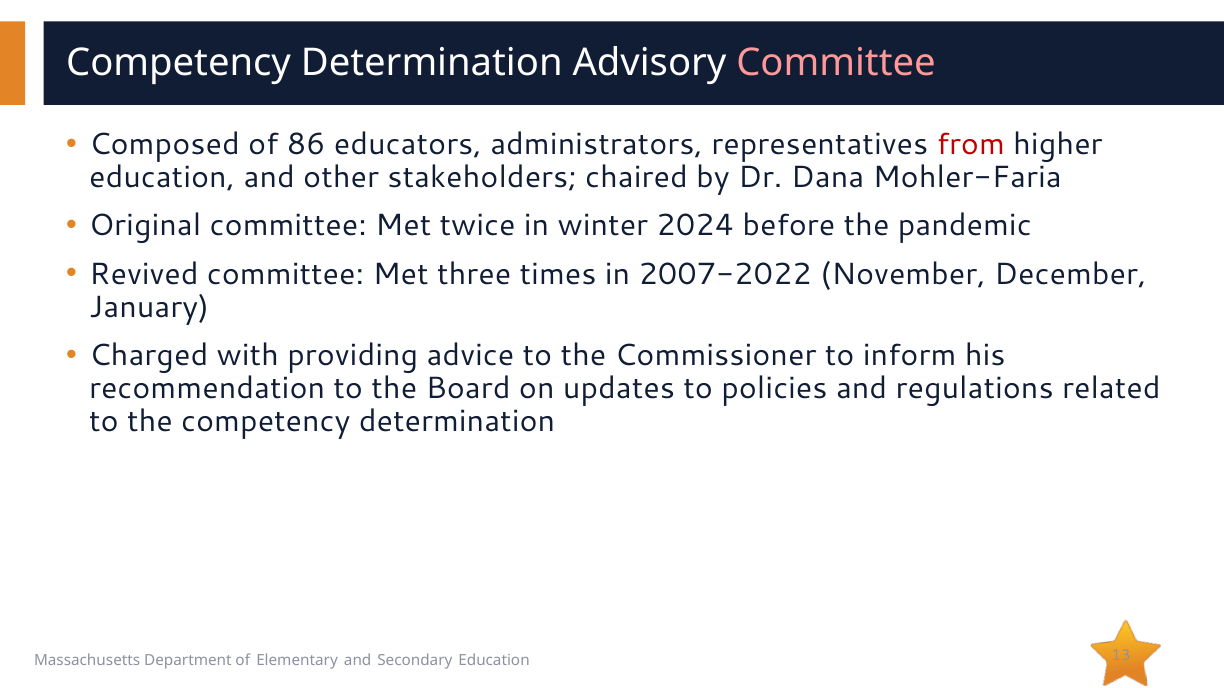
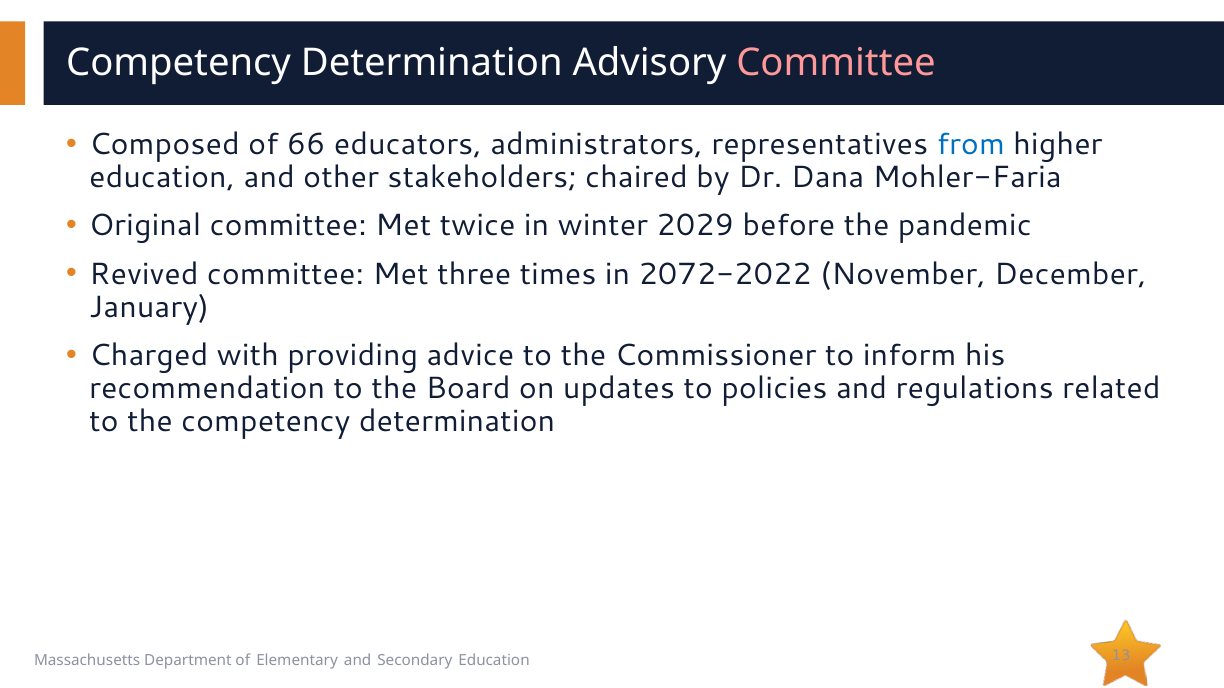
86: 86 -> 66
from colour: red -> blue
2024: 2024 -> 2029
2007-2022: 2007-2022 -> 2072-2022
